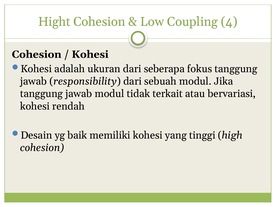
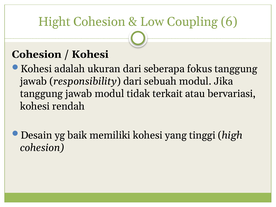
4: 4 -> 6
